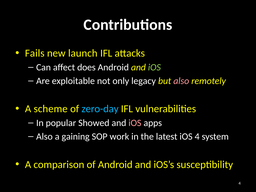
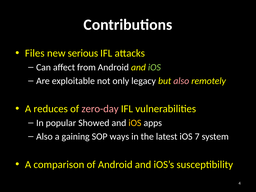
Fails: Fails -> Files
launch: launch -> serious
does: does -> from
scheme: scheme -> reduces
zero-day colour: light blue -> pink
iOS at (135, 123) colour: pink -> yellow
work: work -> ways
iOS 4: 4 -> 7
